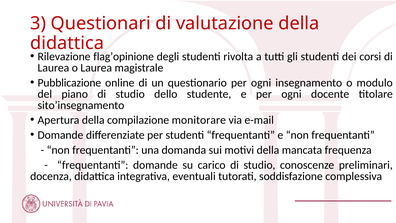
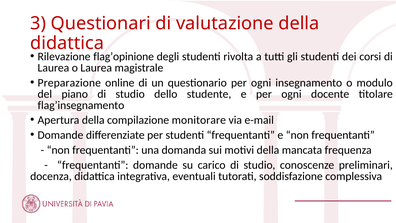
Pubblicazione: Pubblicazione -> Preparazione
sito’insegnamento: sito’insegnamento -> flag’insegnamento
